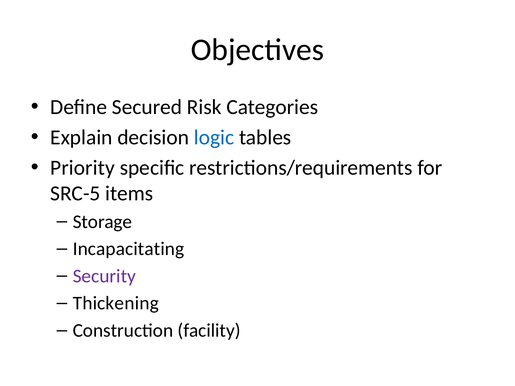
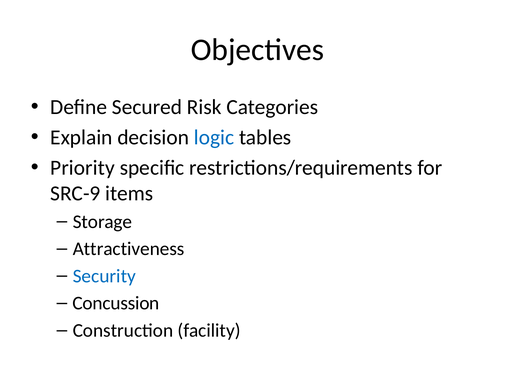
SRC-5: SRC-5 -> SRC-9
Incapacitating: Incapacitating -> Attractiveness
Security colour: purple -> blue
Thickening: Thickening -> Concussion
